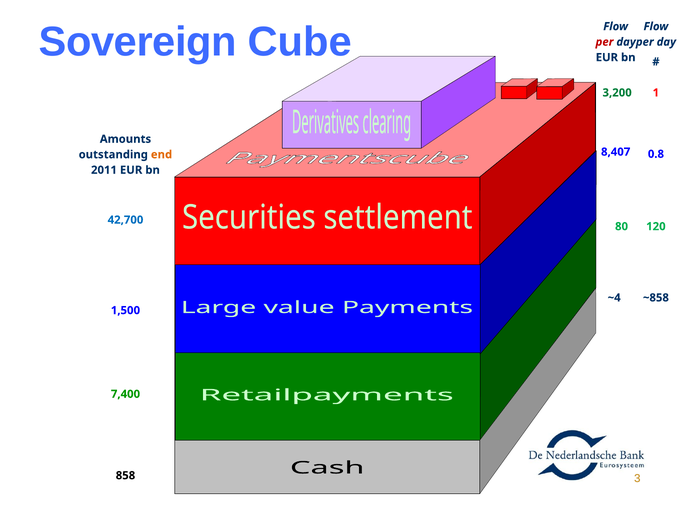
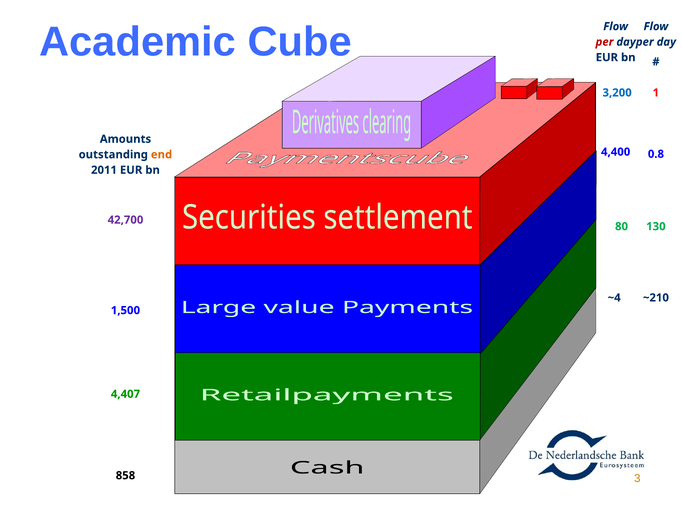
Sovereign: Sovereign -> Academic
3,200 colour: green -> blue
8,407: 8,407 -> 4,400
42,700 colour: blue -> purple
120: 120 -> 130
~858: ~858 -> ~210
7,400: 7,400 -> 4,407
